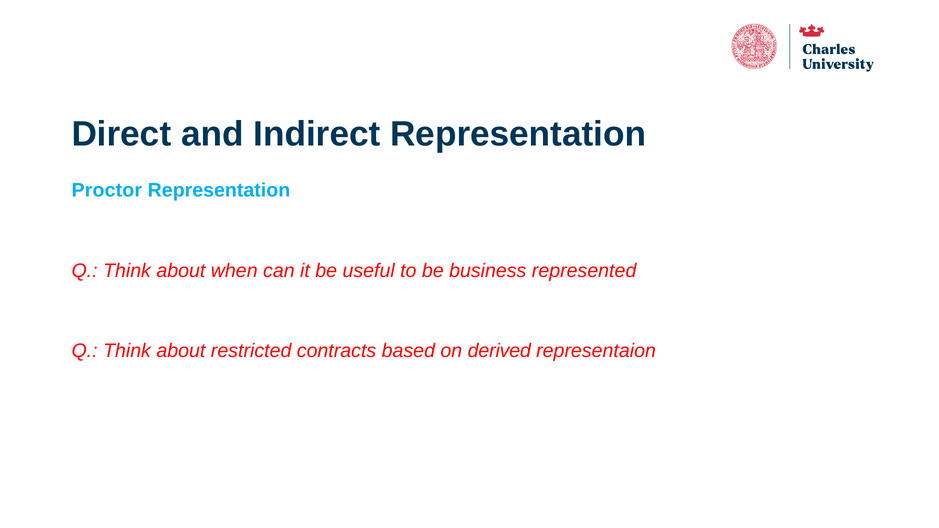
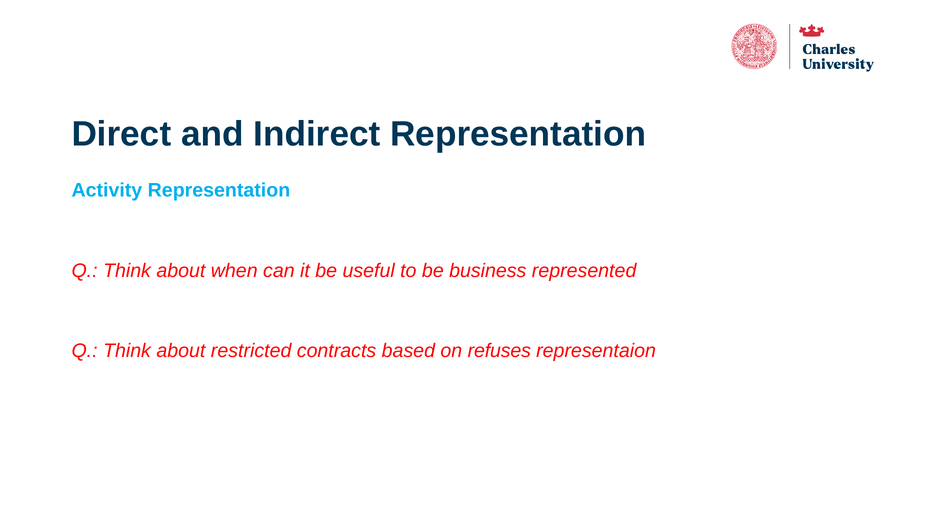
Proctor: Proctor -> Activity
derived: derived -> refuses
